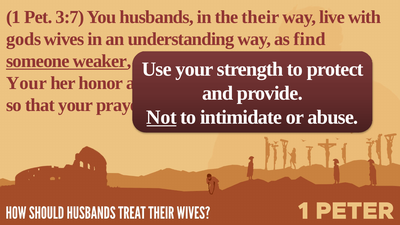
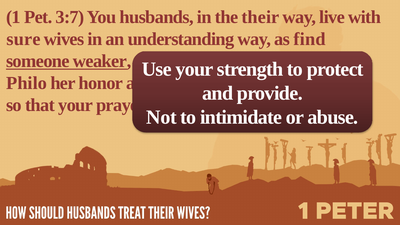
gods: gods -> sure
Your at (27, 83): Your -> Philo
Not at (162, 117) underline: present -> none
